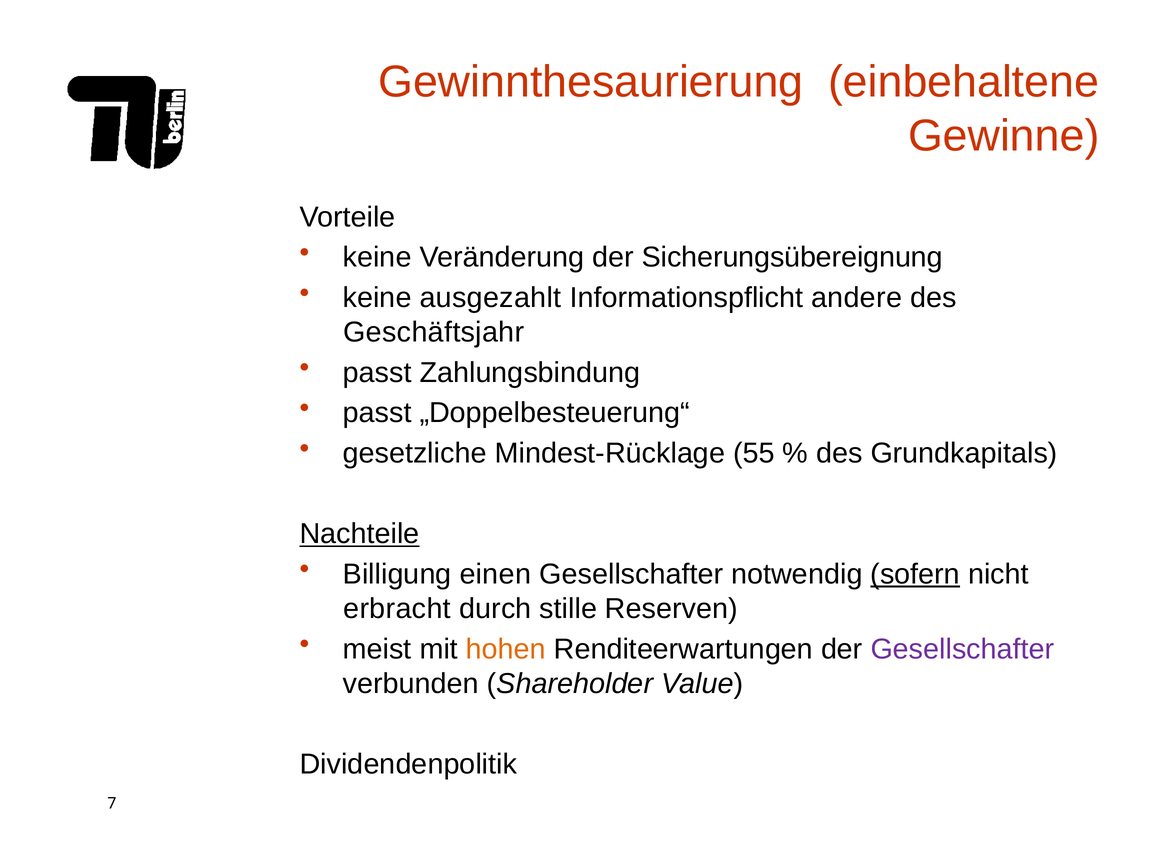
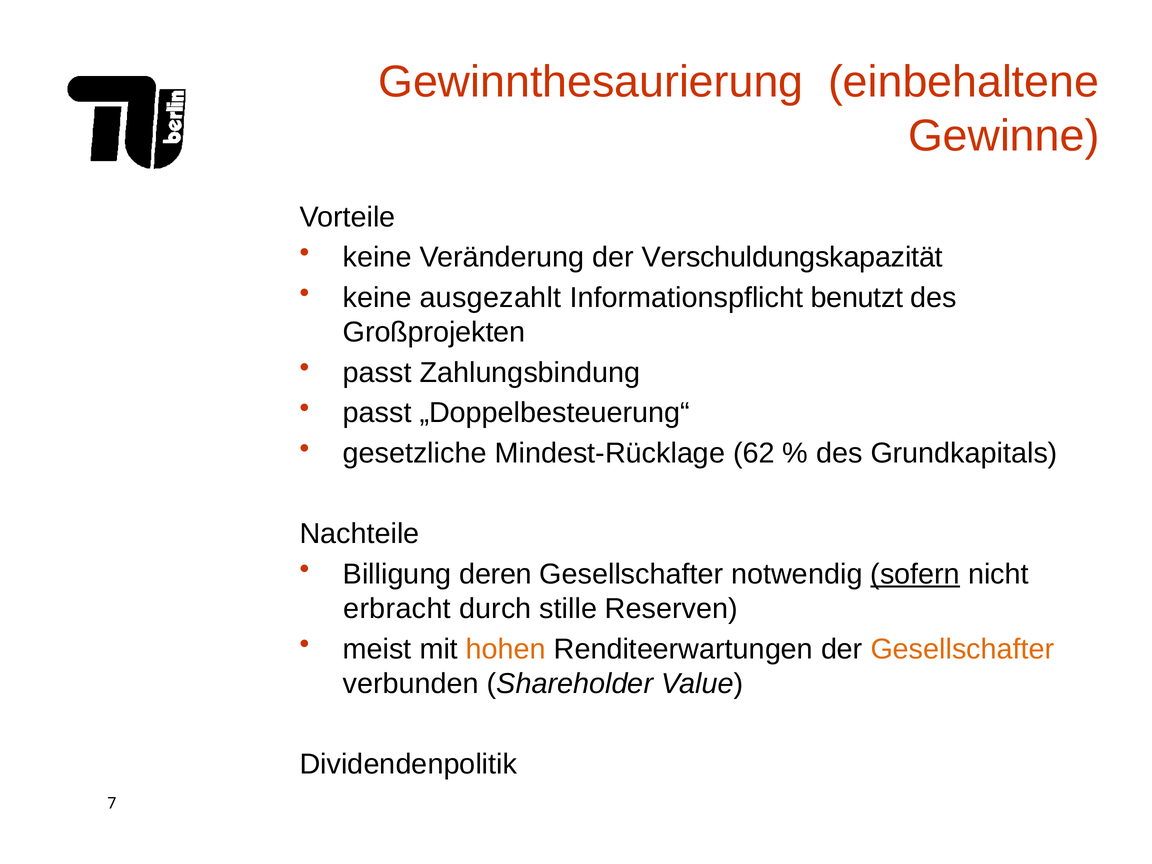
Sicherungsübereignung: Sicherungsübereignung -> Verschuldungskapazität
andere: andere -> benutzt
Geschäftsjahr: Geschäftsjahr -> Großprojekten
55: 55 -> 62
Nachteile underline: present -> none
einen: einen -> deren
Gesellschafter at (962, 649) colour: purple -> orange
